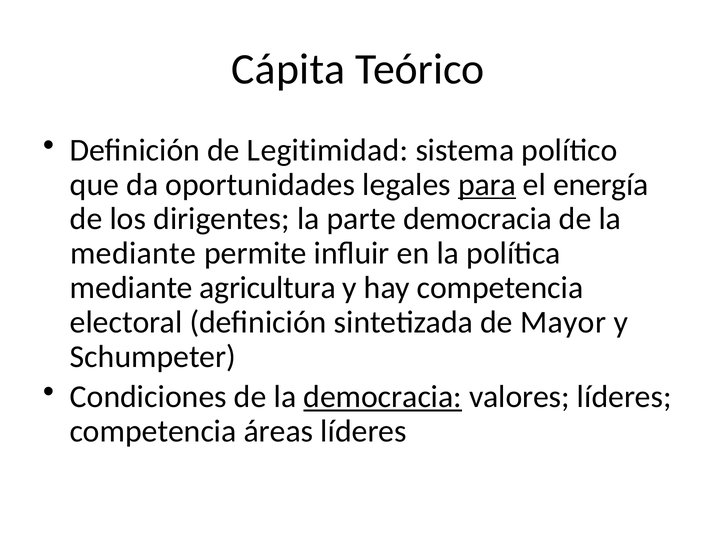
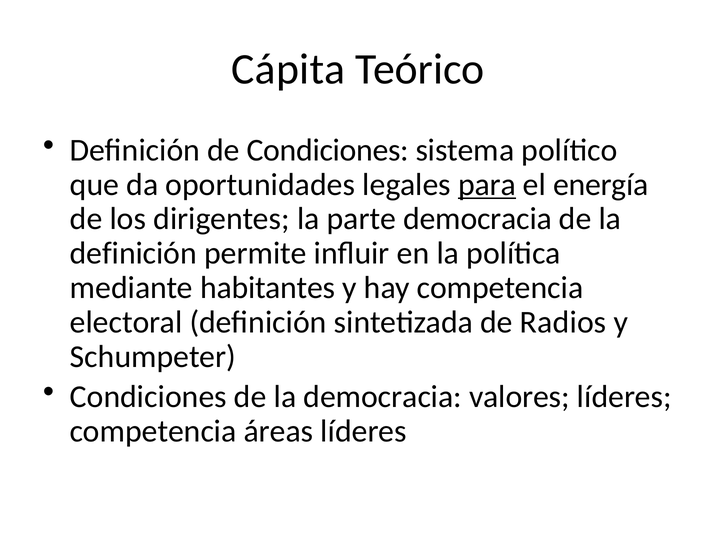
de Legitimidad: Legitimidad -> Condiciones
mediante at (133, 253): mediante -> definición
agricultura: agricultura -> habitantes
Mayor: Mayor -> Radios
democracia at (383, 397) underline: present -> none
